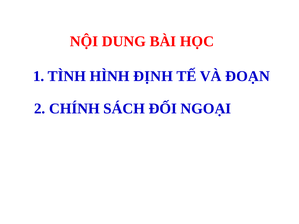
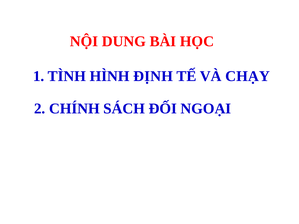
ĐOẠN: ĐOẠN -> CHẠY
